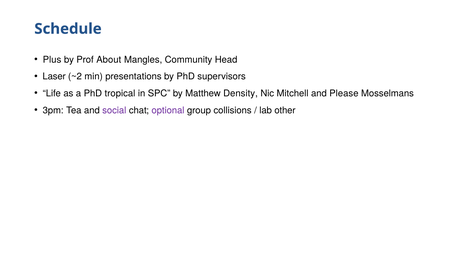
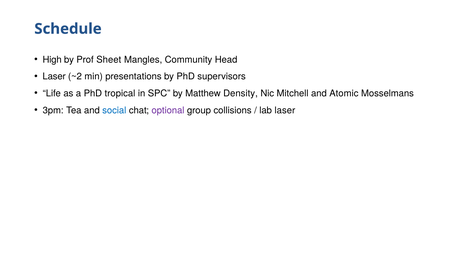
Plus: Plus -> High
About: About -> Sheet
Please: Please -> Atomic
social colour: purple -> blue
lab other: other -> laser
